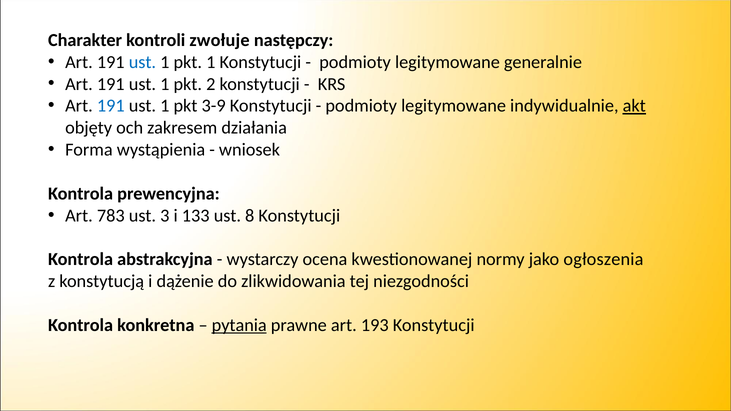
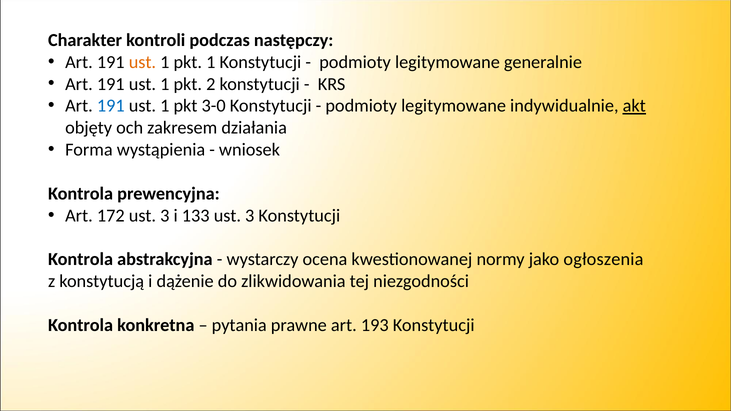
zwołuje: zwołuje -> podczas
ust at (142, 62) colour: blue -> orange
3-9: 3-9 -> 3-0
783: 783 -> 172
133 ust 8: 8 -> 3
pytania underline: present -> none
